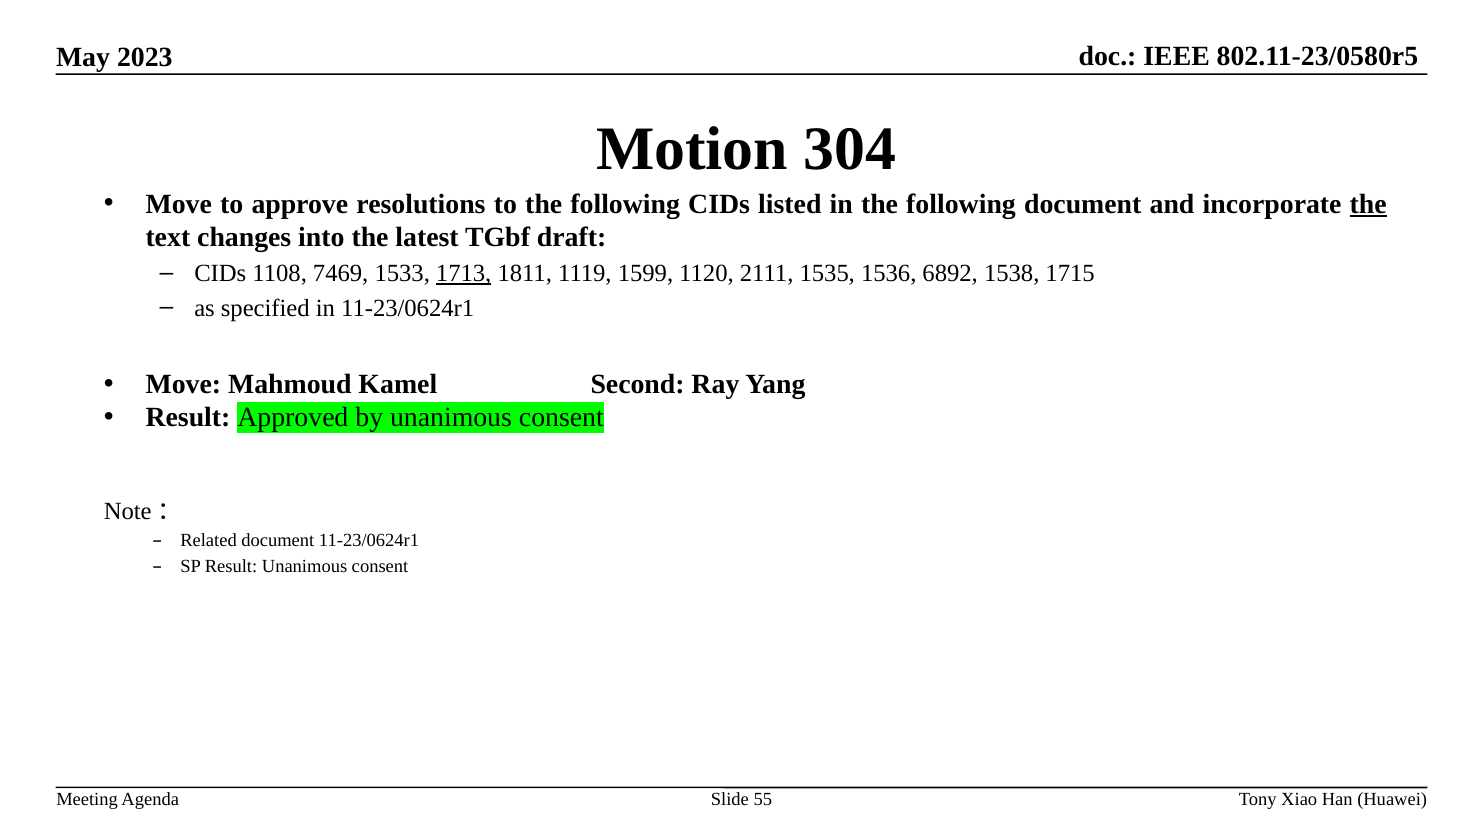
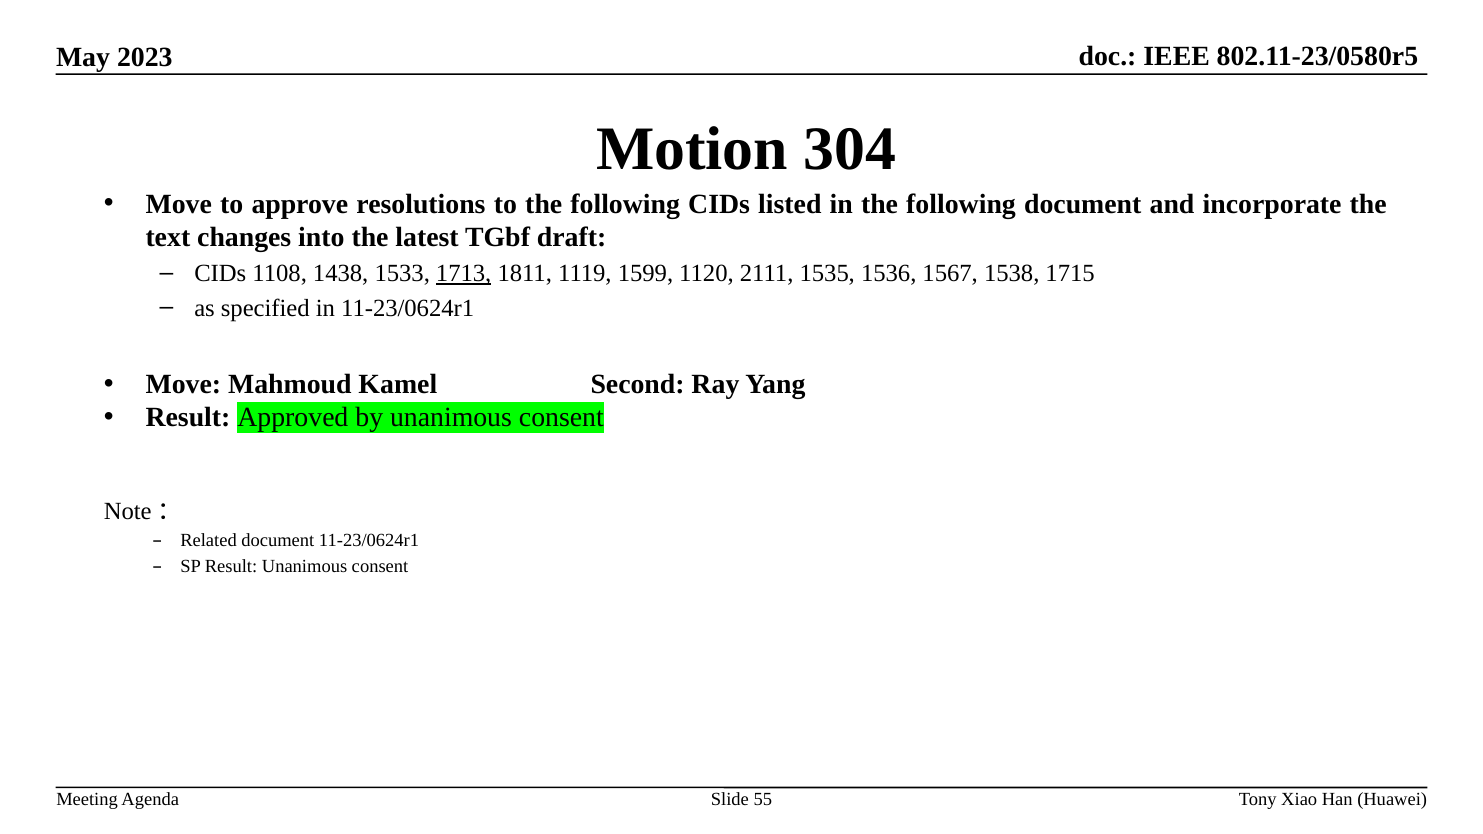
the at (1368, 204) underline: present -> none
7469: 7469 -> 1438
6892: 6892 -> 1567
